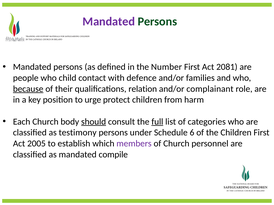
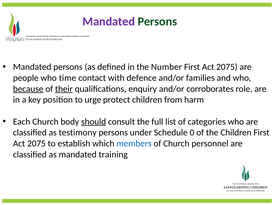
2081 at (227, 67): 2081 -> 2075
child: child -> time
their underline: none -> present
relation: relation -> enquiry
complainant: complainant -> corroborates
full underline: present -> none
6: 6 -> 0
2005 at (36, 144): 2005 -> 2075
members colour: purple -> blue
compile: compile -> training
